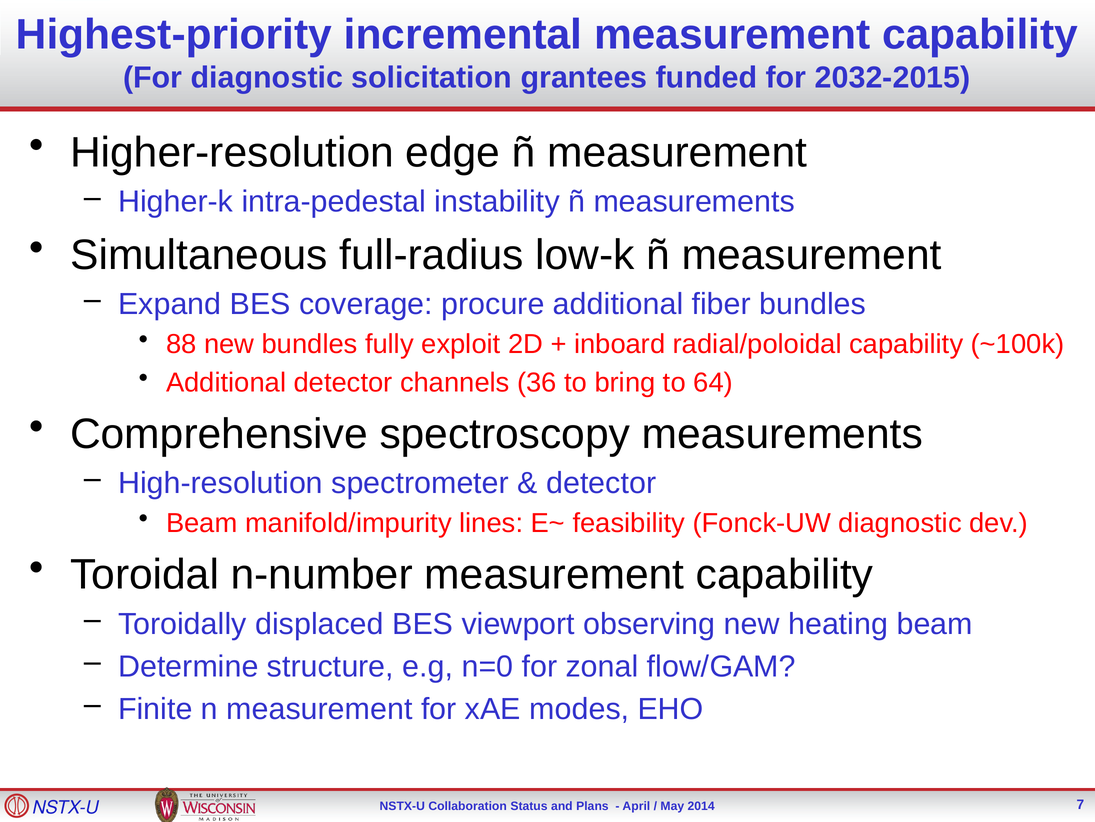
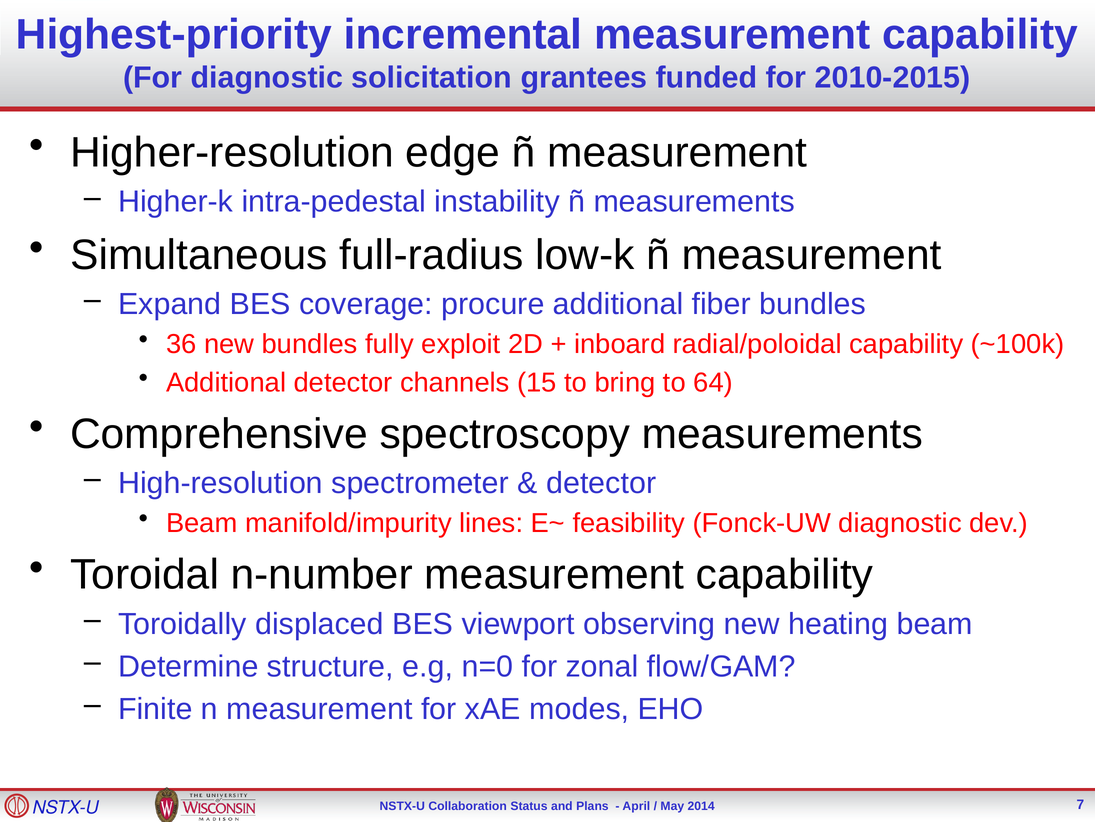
2032-2015: 2032-2015 -> 2010-2015
88: 88 -> 36
36: 36 -> 15
